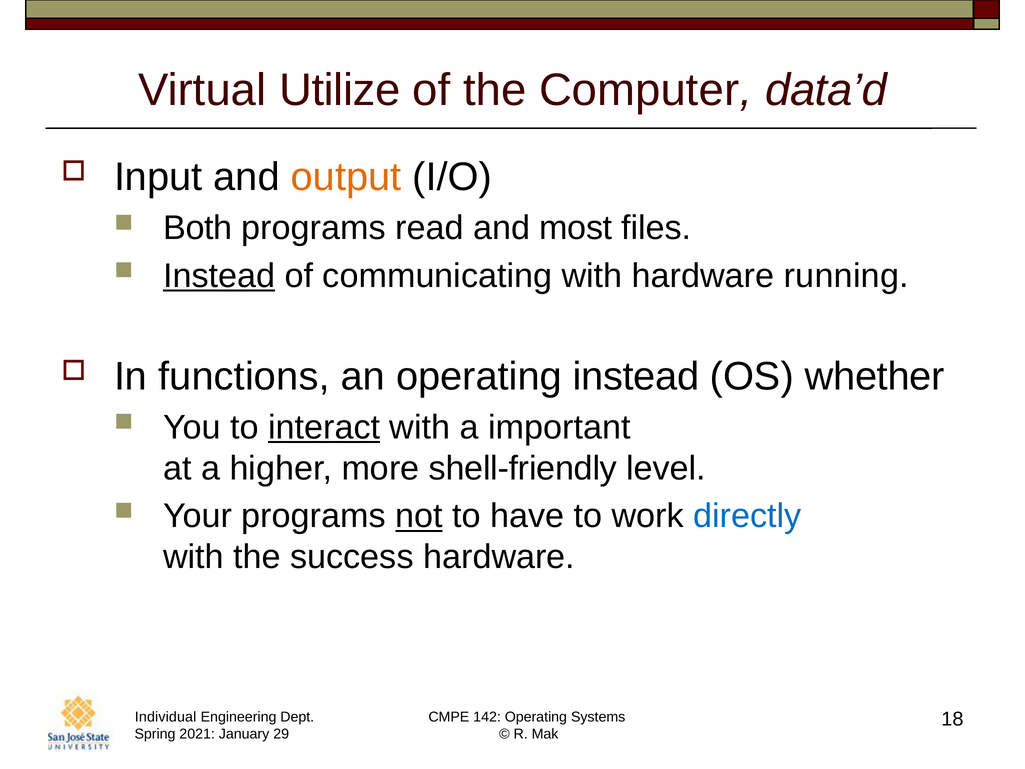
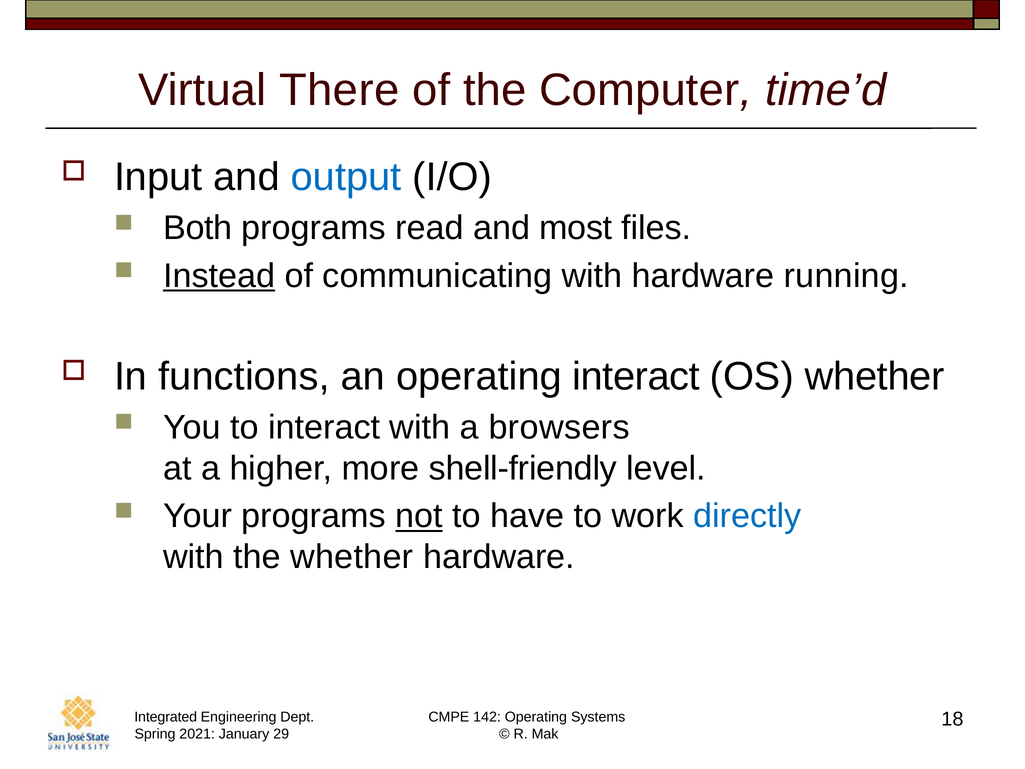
Utilize: Utilize -> There
data’d: data’d -> time’d
output colour: orange -> blue
operating instead: instead -> interact
interact at (324, 427) underline: present -> none
important: important -> browsers
the success: success -> whether
Individual: Individual -> Integrated
